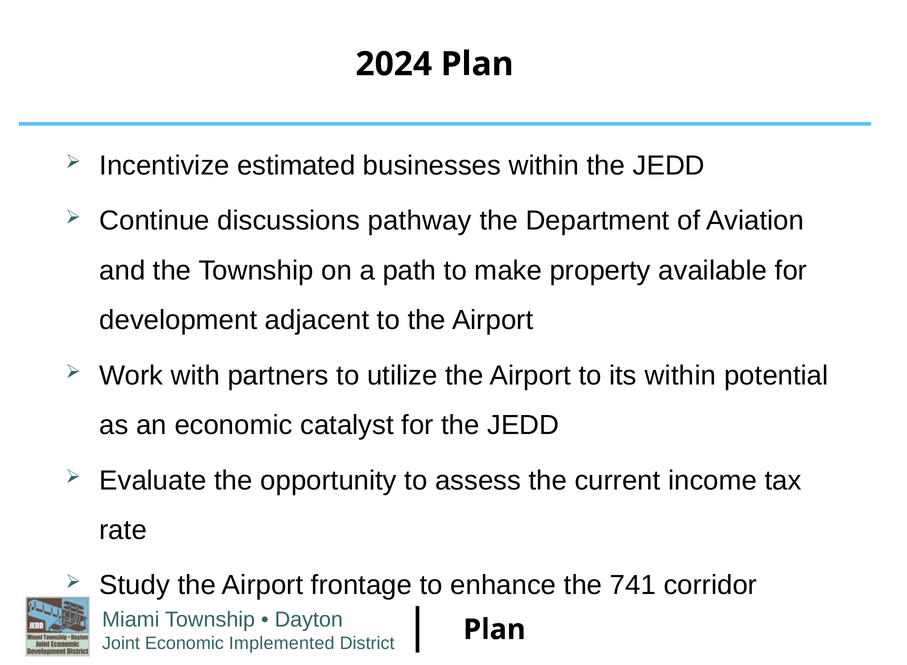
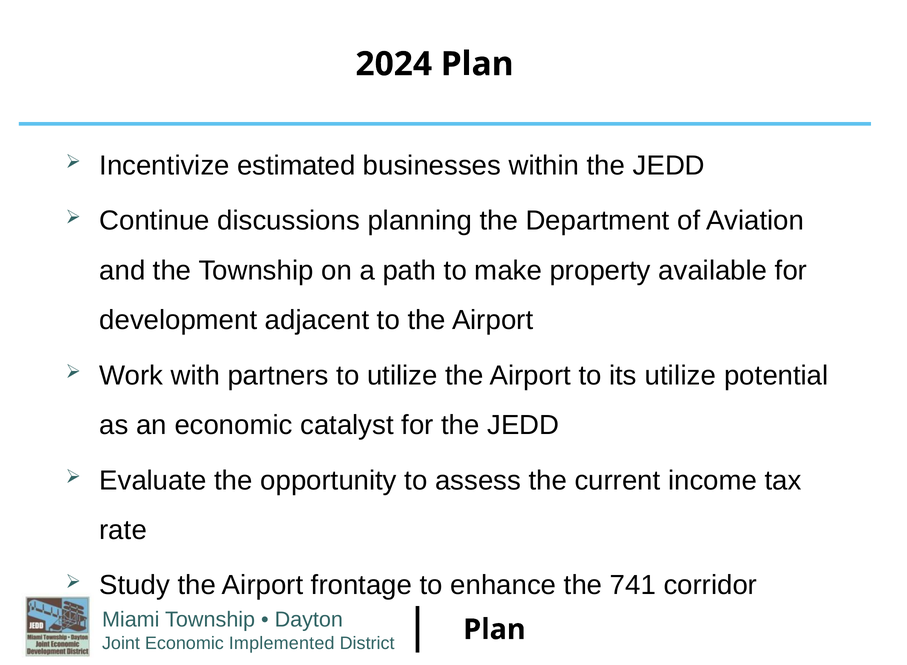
pathway: pathway -> planning
its within: within -> utilize
